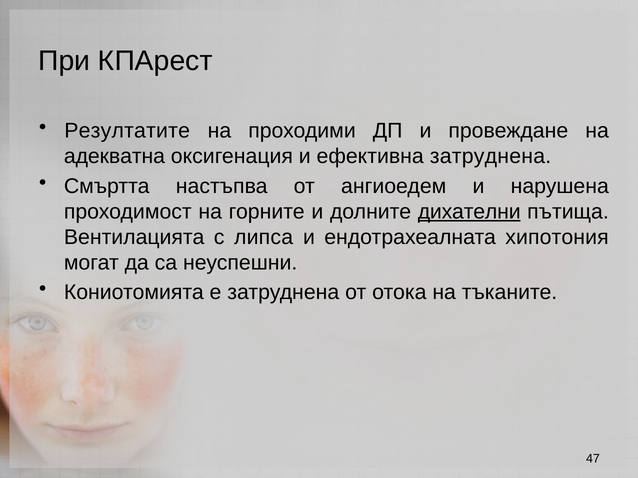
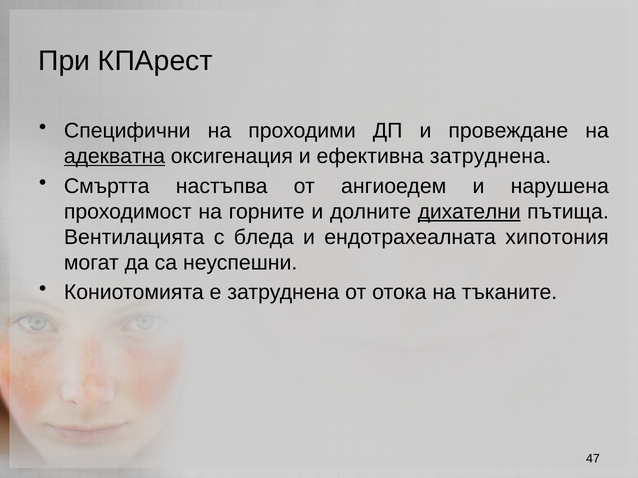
Резултатите: Резултатите -> Специфични
адекватна underline: none -> present
липса: липса -> бледа
